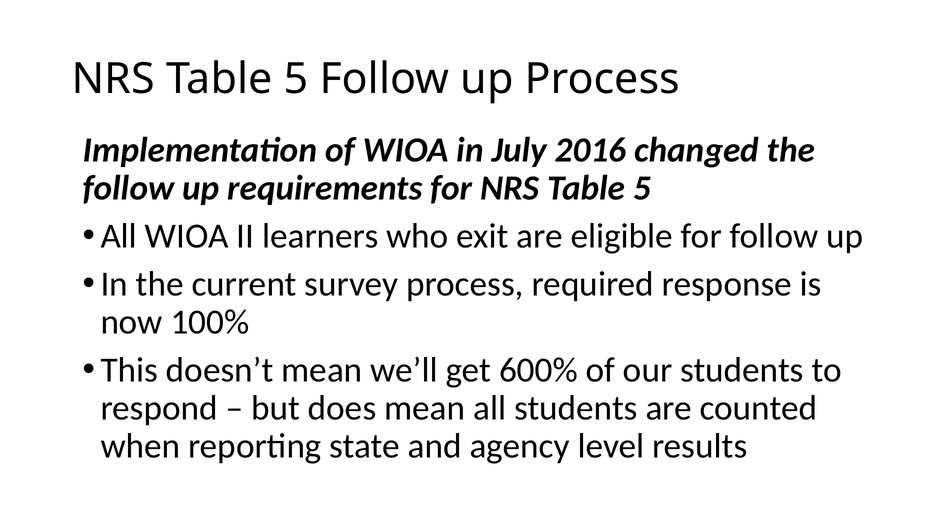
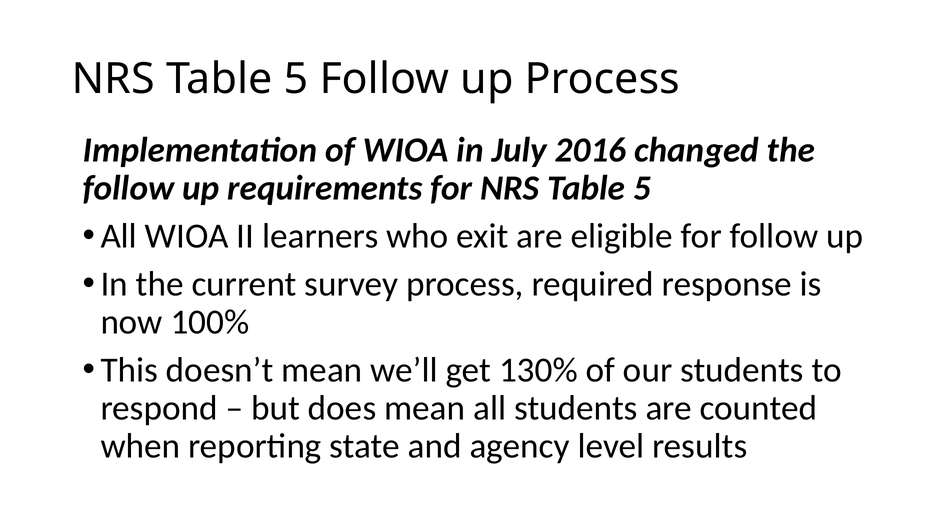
600%: 600% -> 130%
